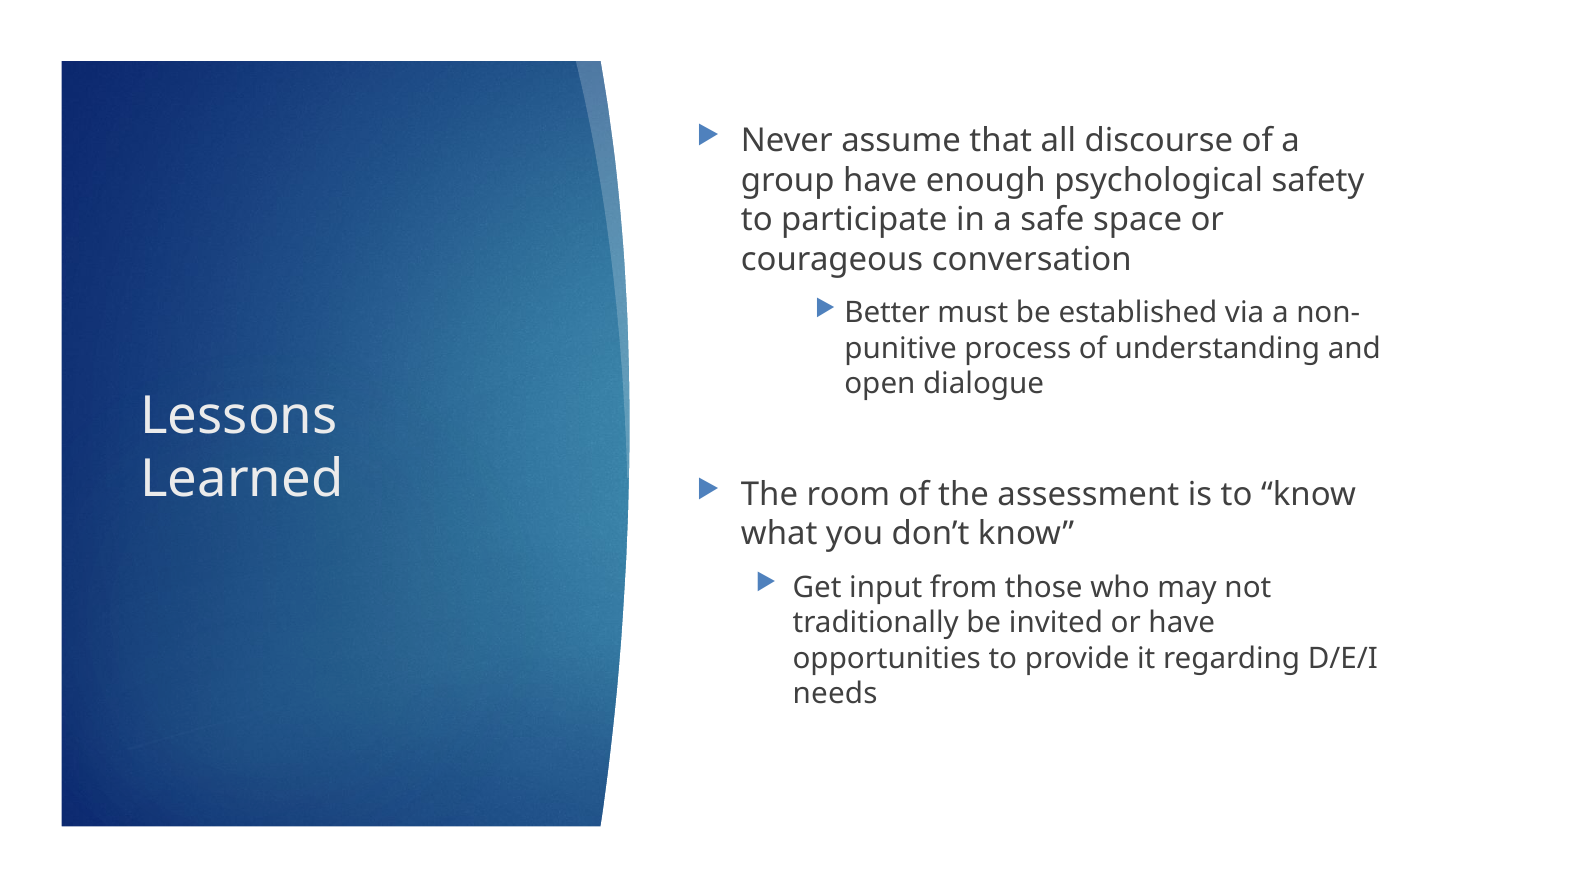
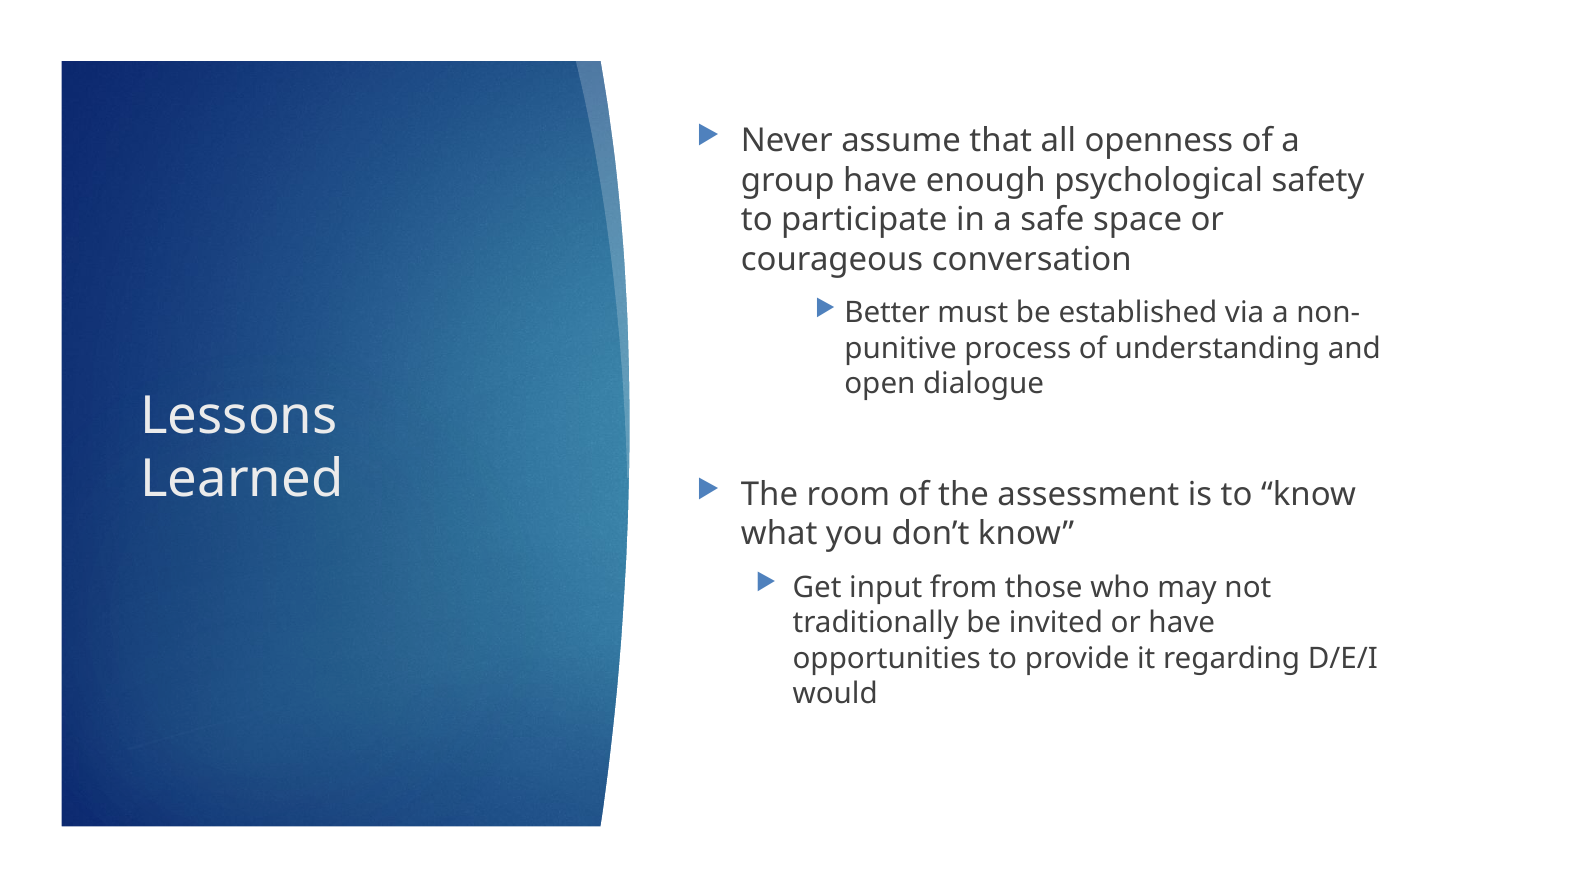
discourse: discourse -> openness
needs: needs -> would
